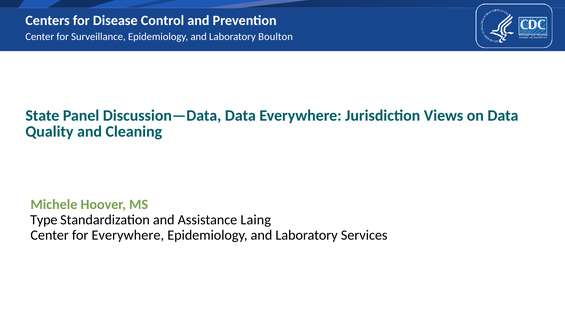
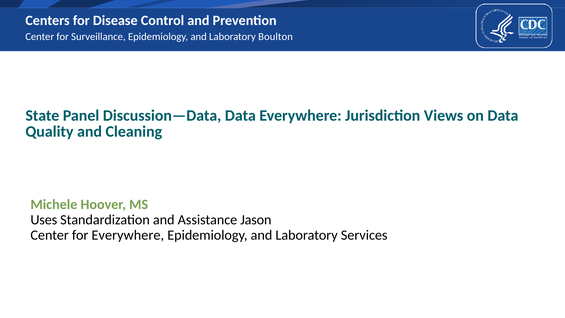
Type: Type -> Uses
Laing: Laing -> Jason
